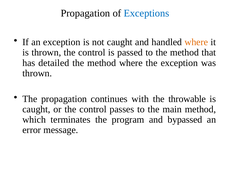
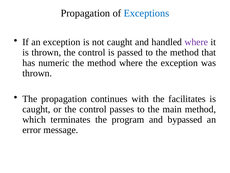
where at (196, 42) colour: orange -> purple
detailed: detailed -> numeric
throwable: throwable -> facilitates
